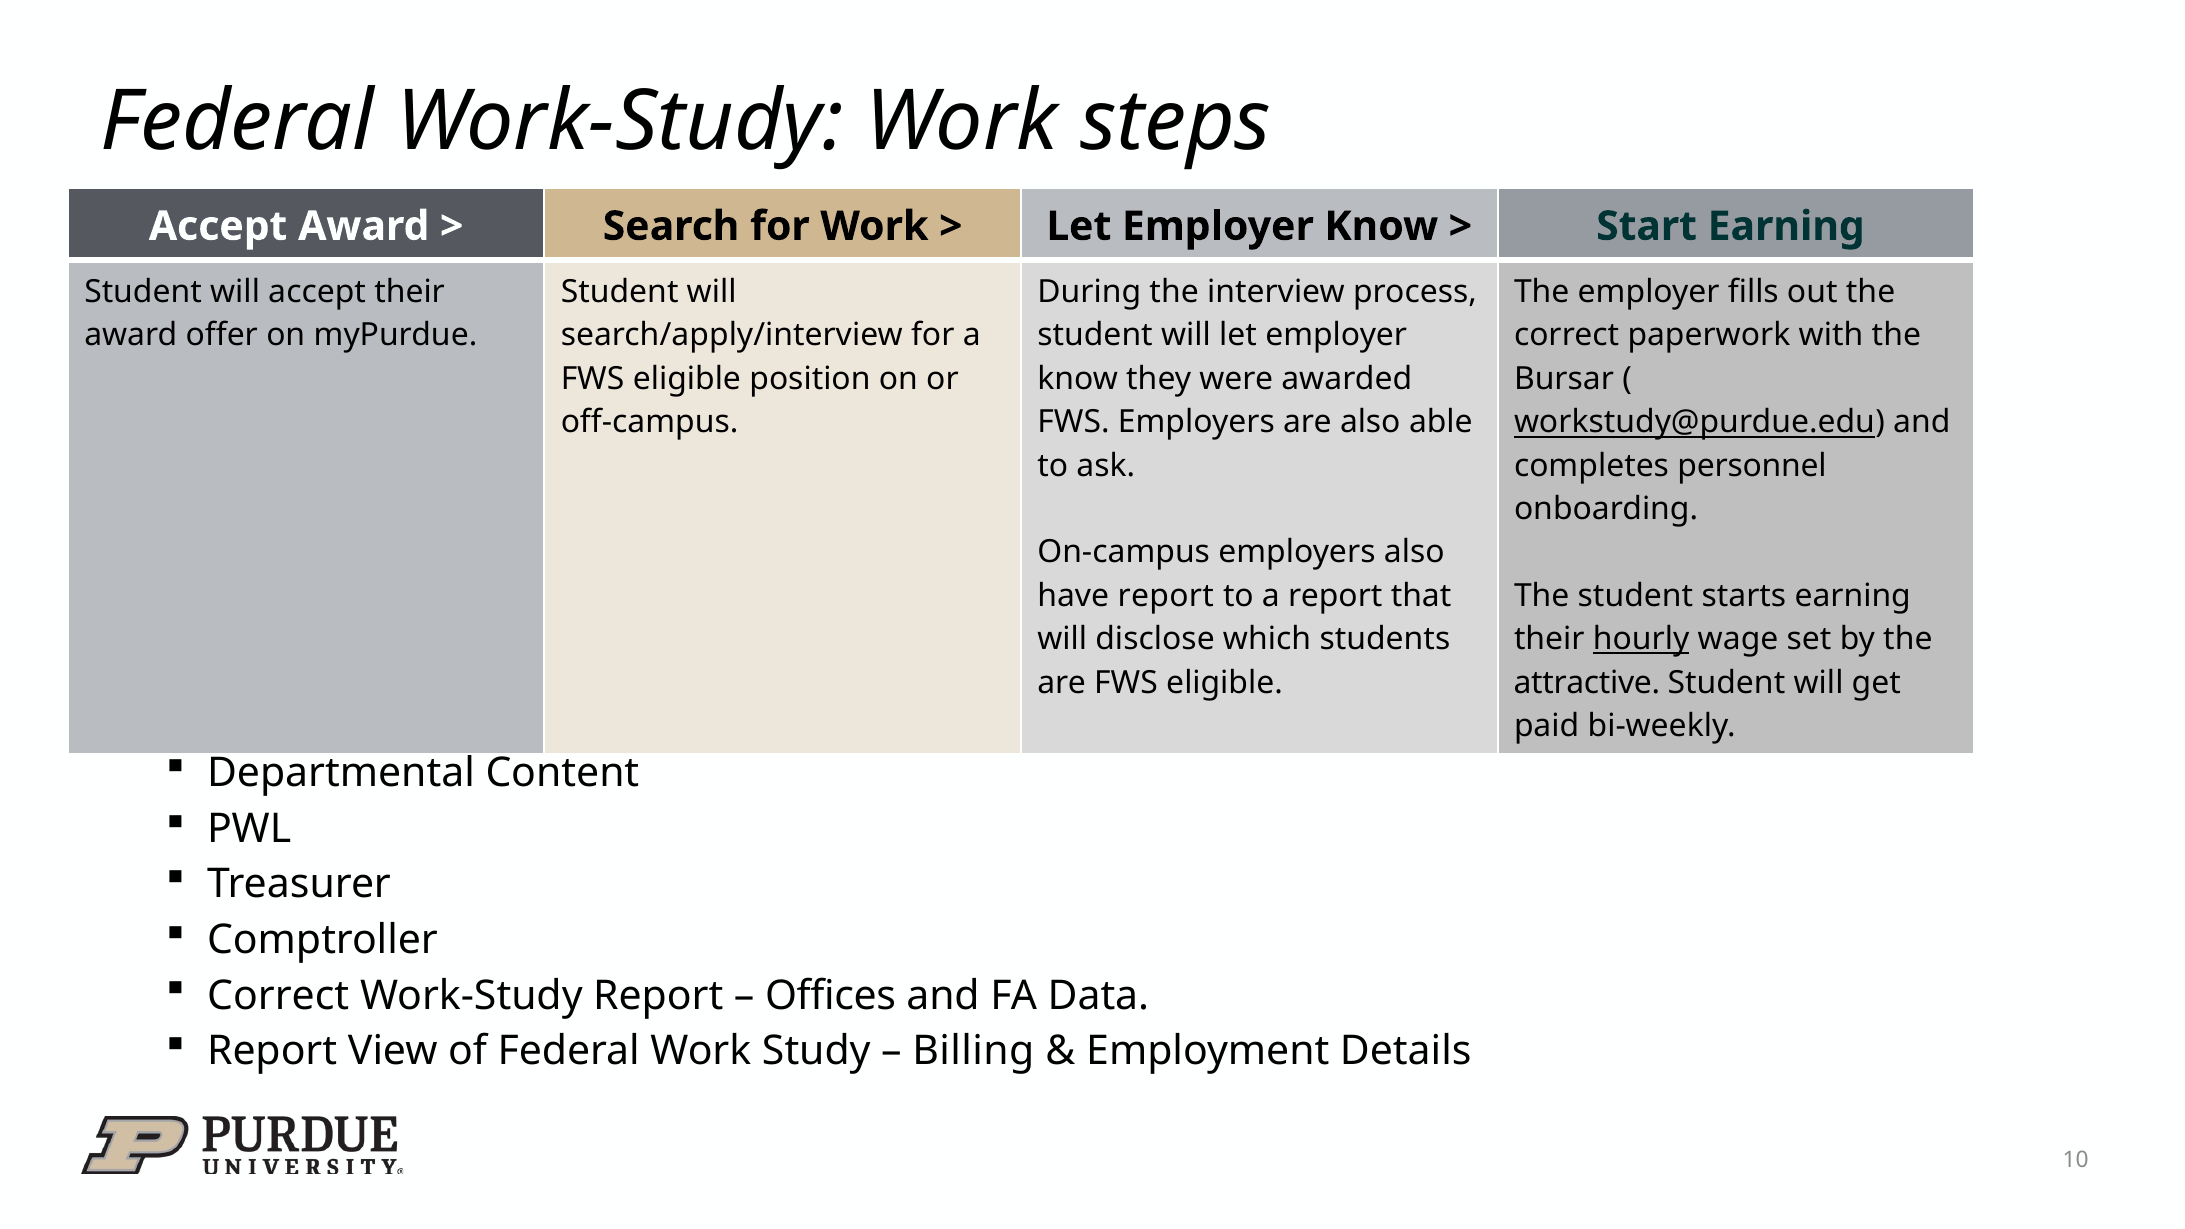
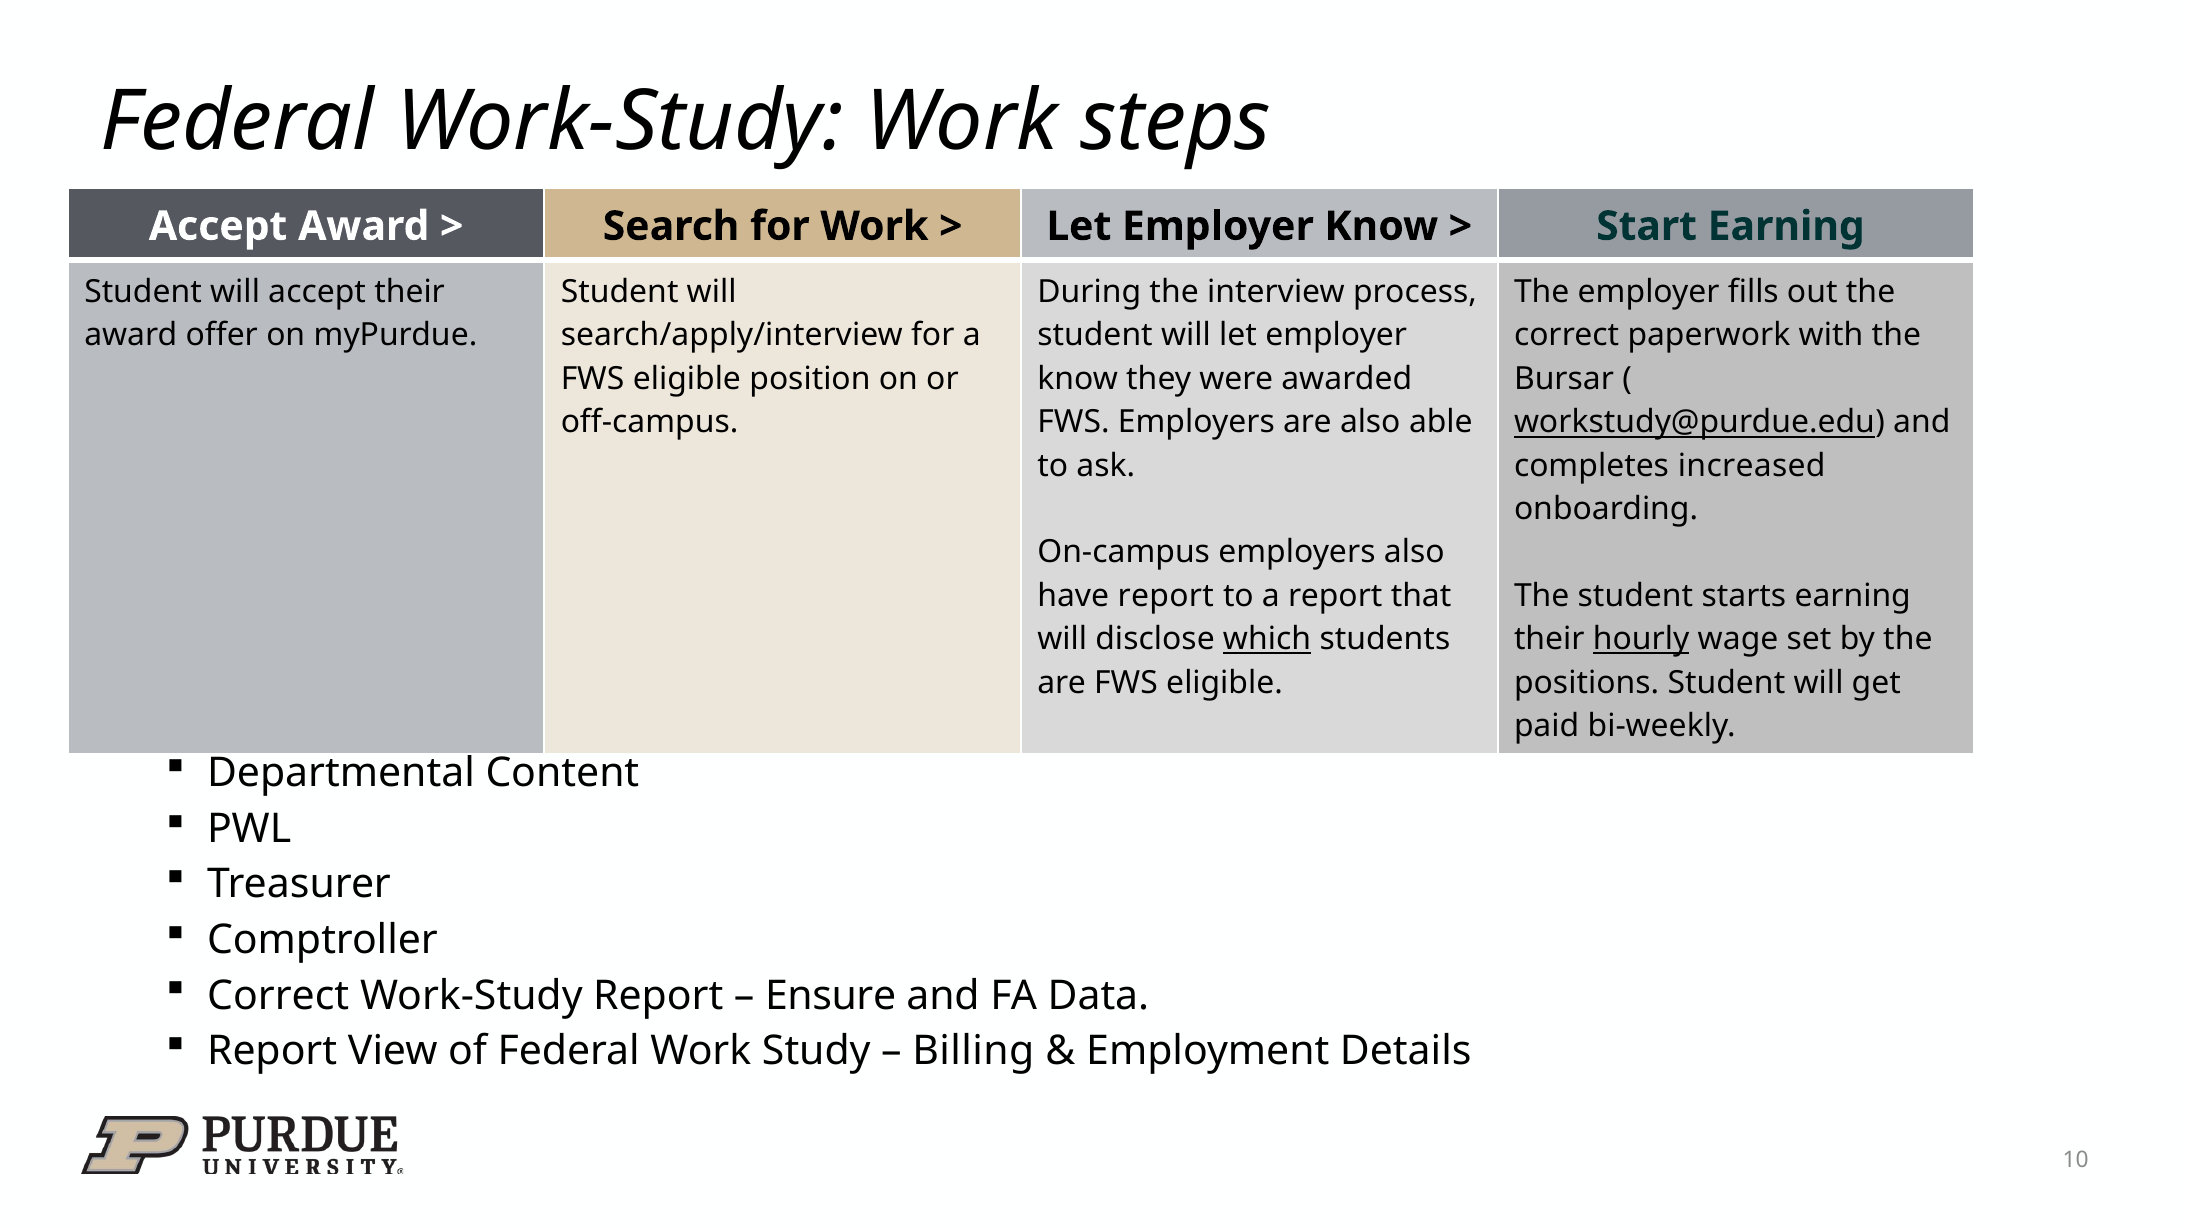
personnel: personnel -> increased
which underline: none -> present
attractive: attractive -> positions
Offices: Offices -> Ensure
